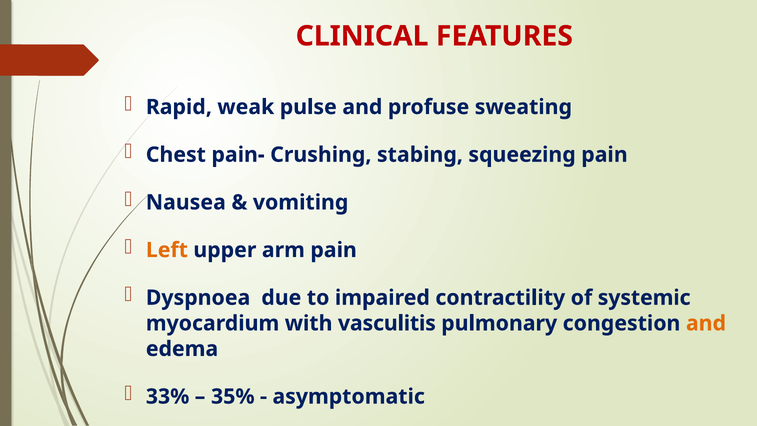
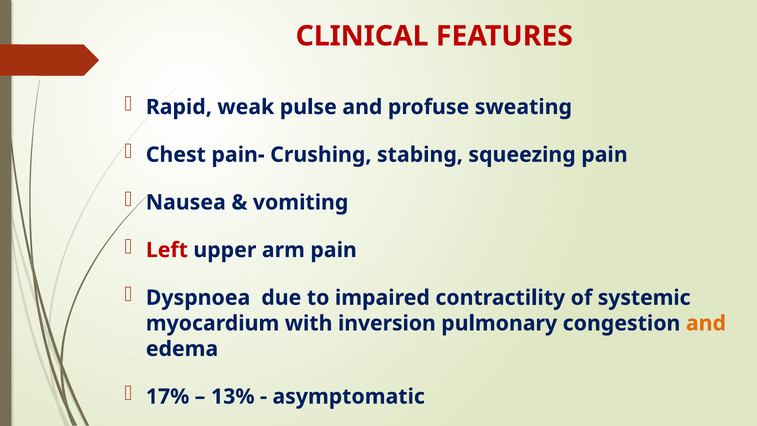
Left colour: orange -> red
vasculitis: vasculitis -> inversion
33%: 33% -> 17%
35%: 35% -> 13%
